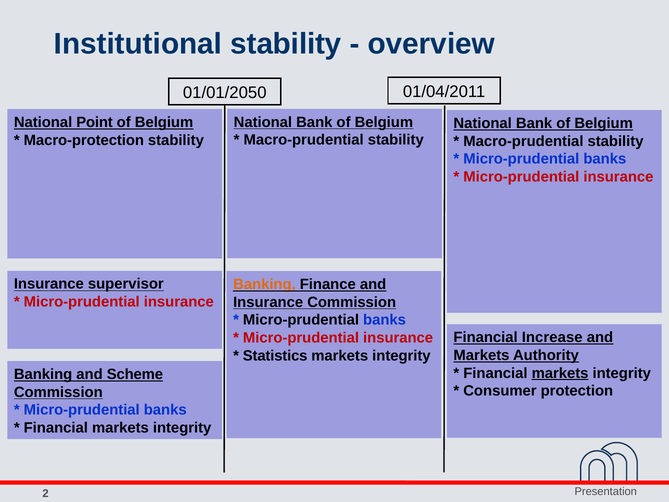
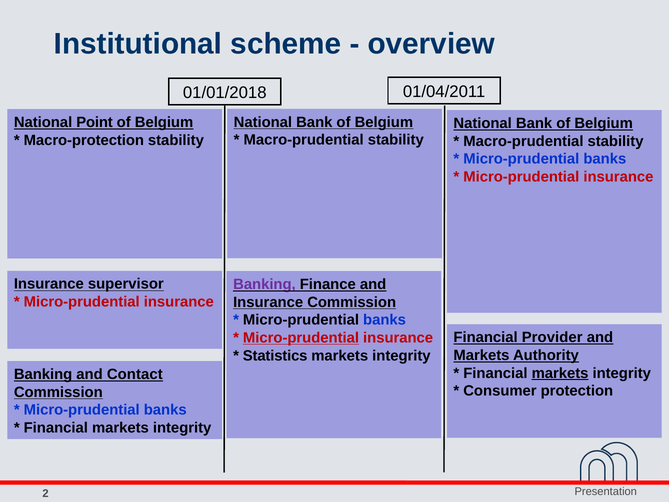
Institutional stability: stability -> scheme
01/01/2050: 01/01/2050 -> 01/01/2018
Banking at (264, 284) colour: orange -> purple
Increase: Increase -> Provider
Micro-prudential at (301, 338) underline: none -> present
Scheme: Scheme -> Contact
